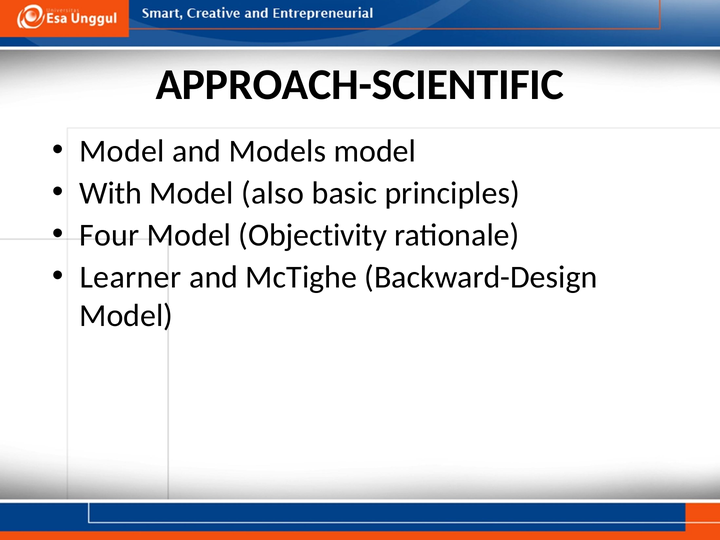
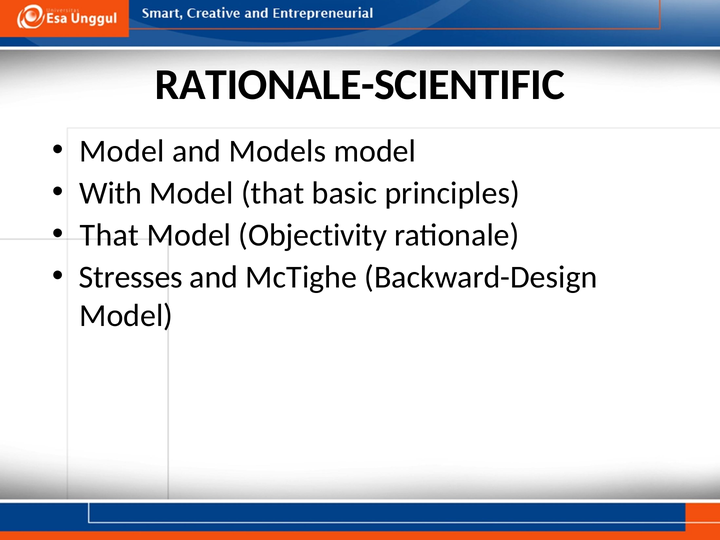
APPROACH-SCIENTIFIC: APPROACH-SCIENTIFIC -> RATIONALE-SCIENTIFIC
Model also: also -> that
Four at (109, 235): Four -> That
Learner: Learner -> Stresses
